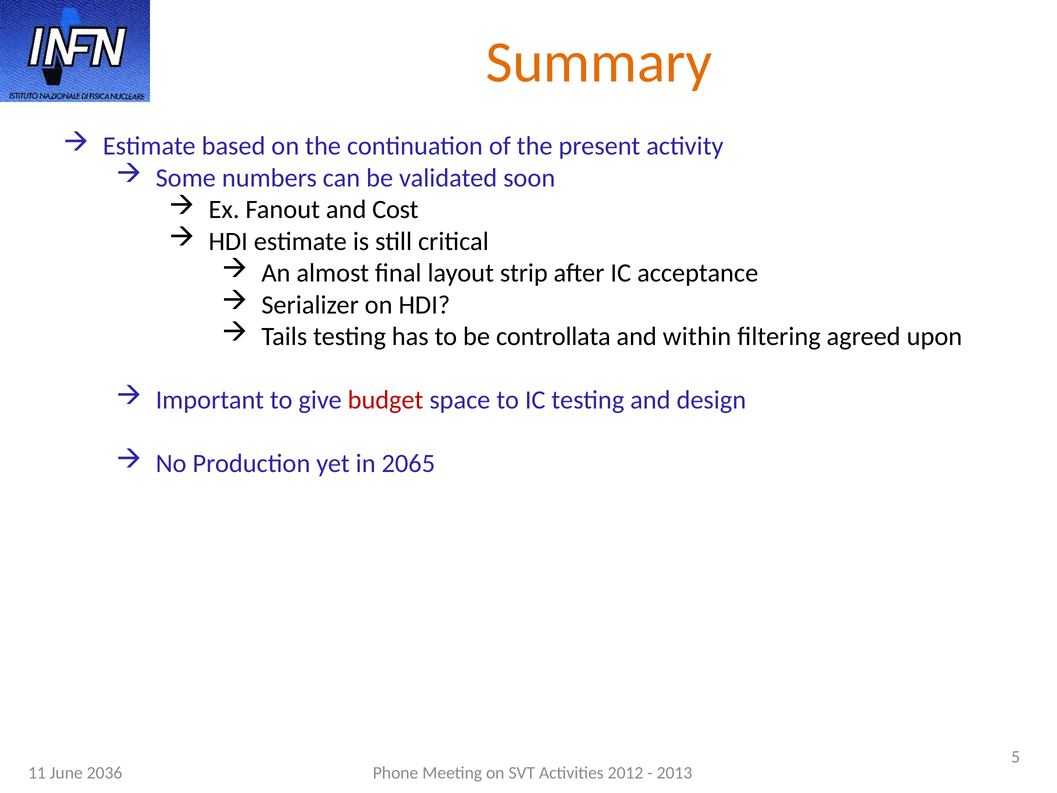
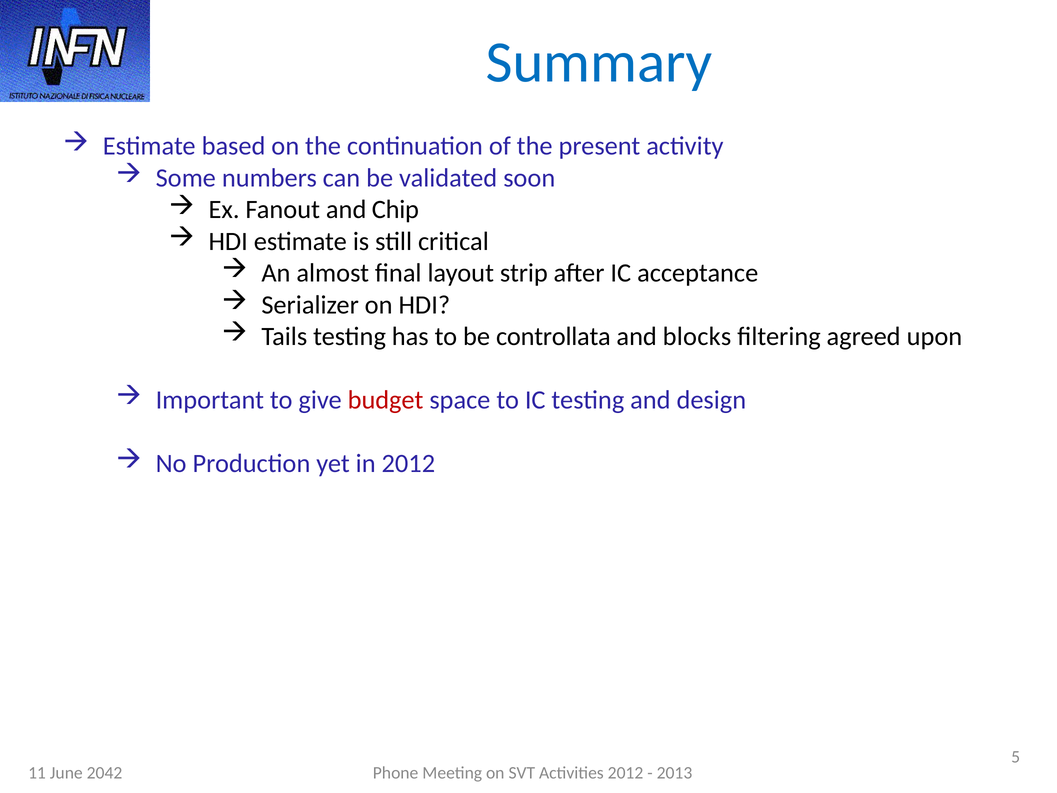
Summary colour: orange -> blue
Cost: Cost -> Chip
within: within -> blocks
in 2065: 2065 -> 2012
2036: 2036 -> 2042
